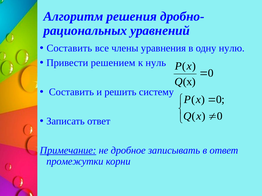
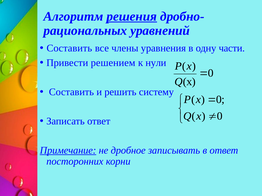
решения underline: none -> present
нулю: нулю -> части
нуль: нуль -> нули
промежутки: промежутки -> посторонних
